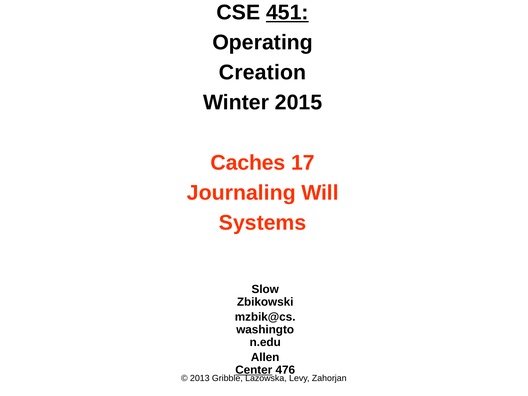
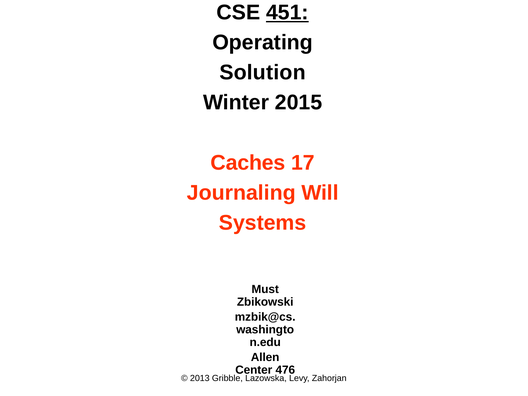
Creation: Creation -> Solution
Slow: Slow -> Must
Center underline: present -> none
